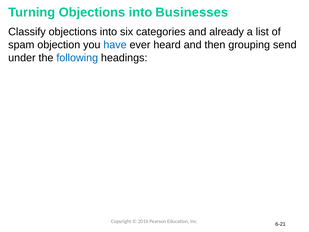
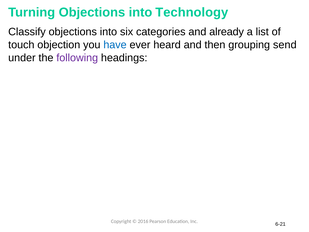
Businesses: Businesses -> Technology
spam: spam -> touch
following colour: blue -> purple
